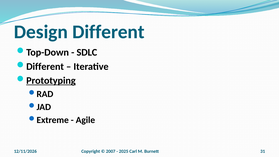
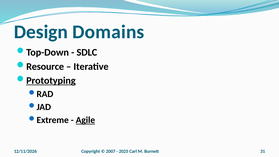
Design Different: Different -> Domains
Different at (45, 67): Different -> Resource
Agile underline: none -> present
